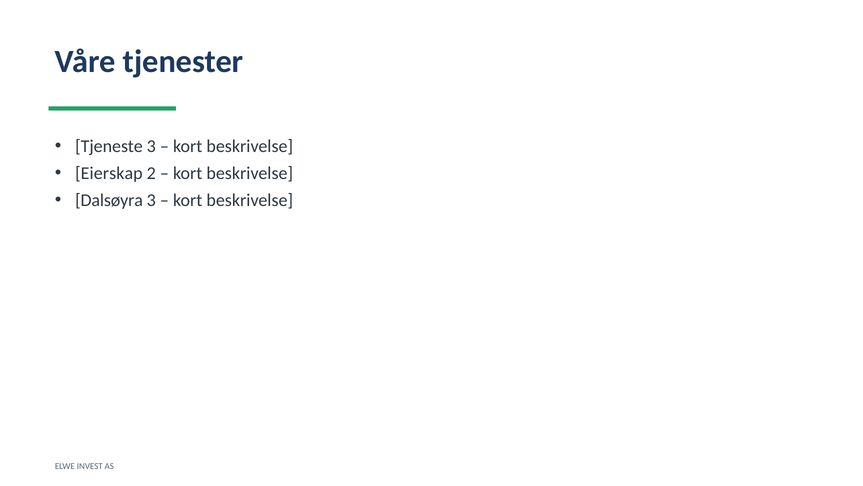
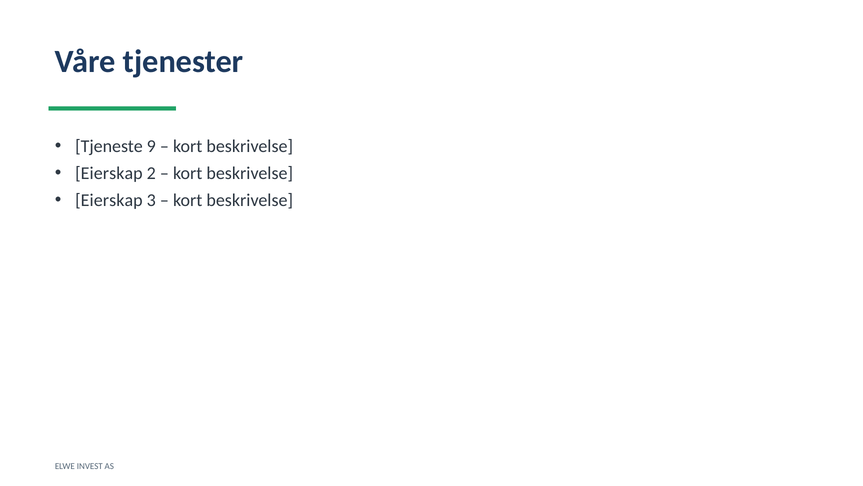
Tjeneste 3: 3 -> 9
Dalsøyra at (109, 200): Dalsøyra -> Eierskap
